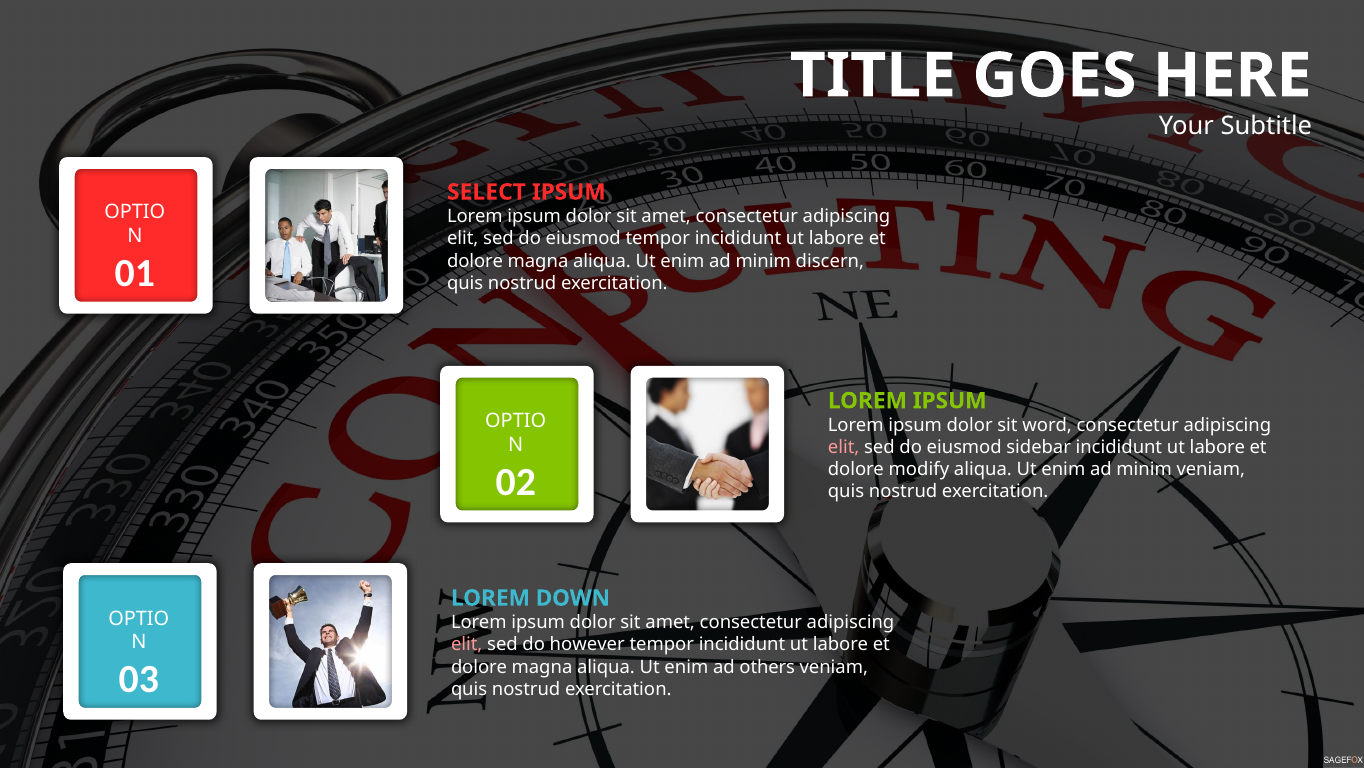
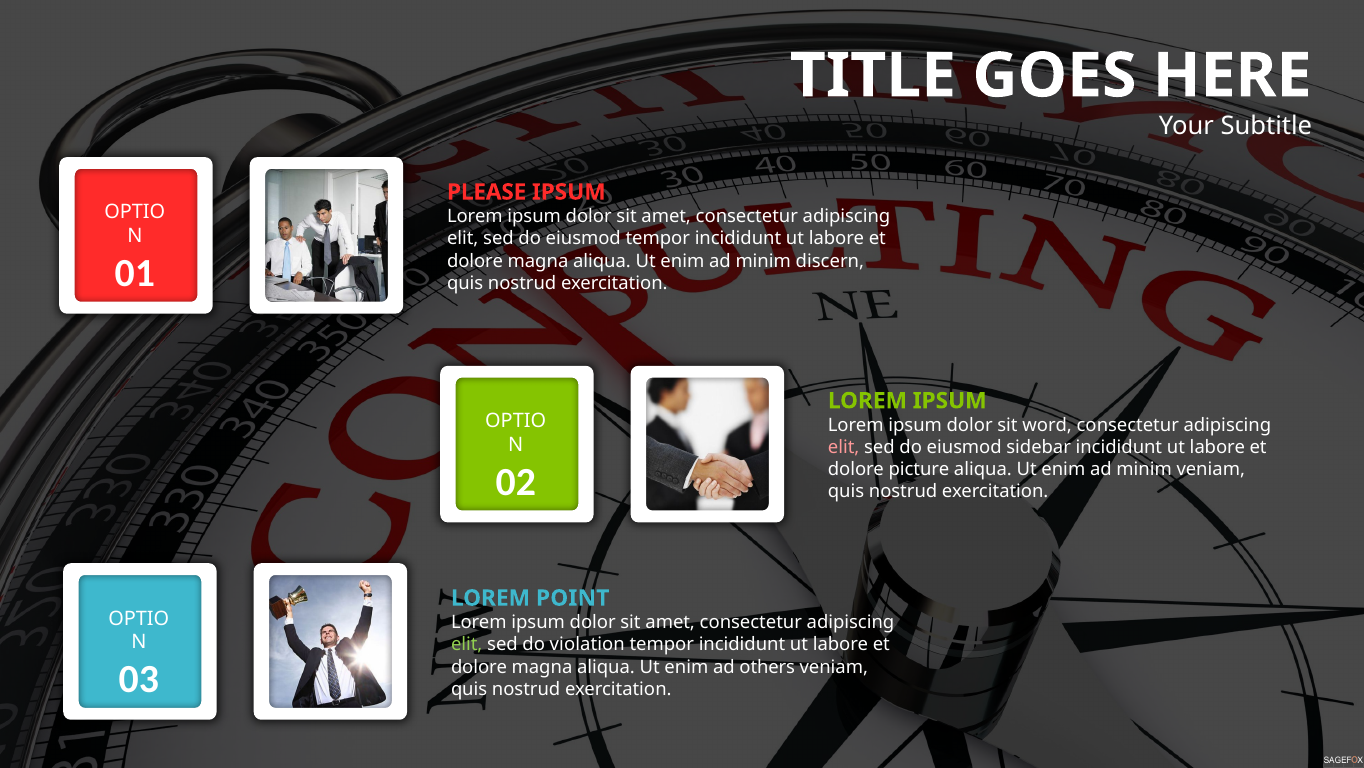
SELECT: SELECT -> PLEASE
modify: modify -> picture
DOWN: DOWN -> POINT
elit at (467, 644) colour: pink -> light green
however: however -> violation
